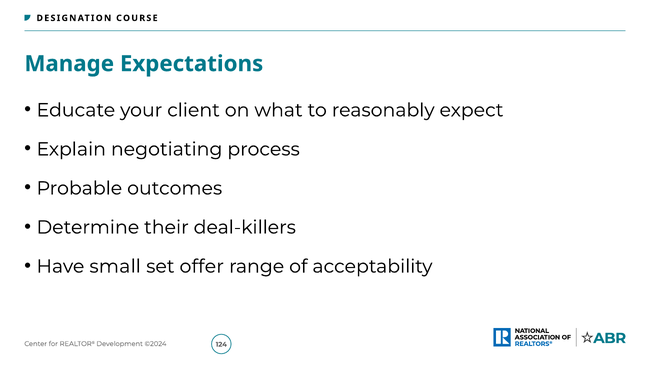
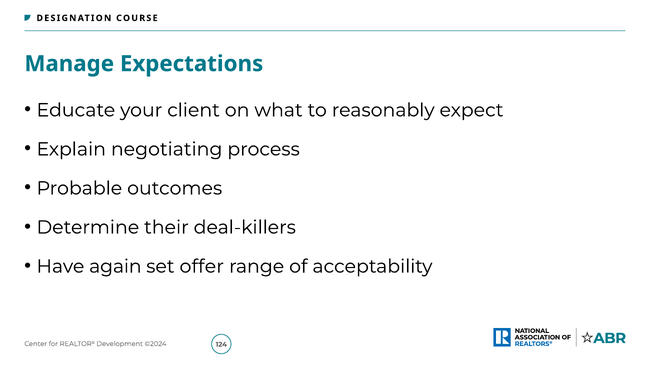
small: small -> again
